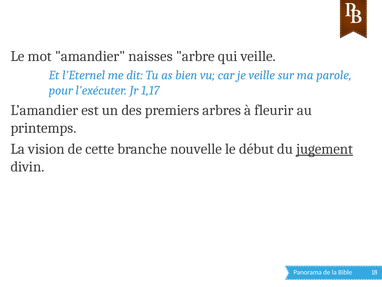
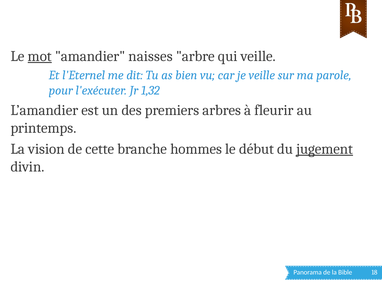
mot underline: none -> present
1,17: 1,17 -> 1,32
nouvelle: nouvelle -> hommes
